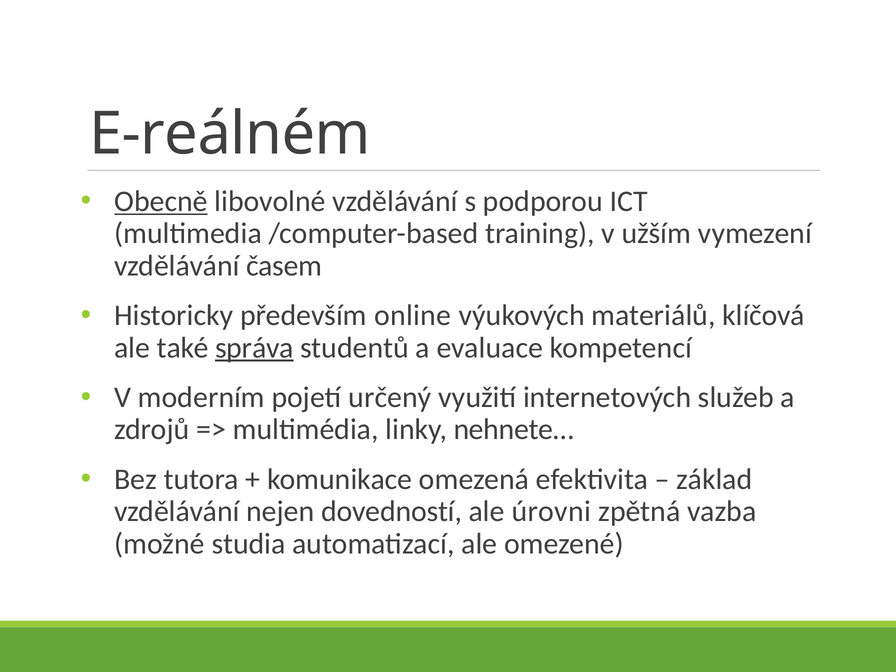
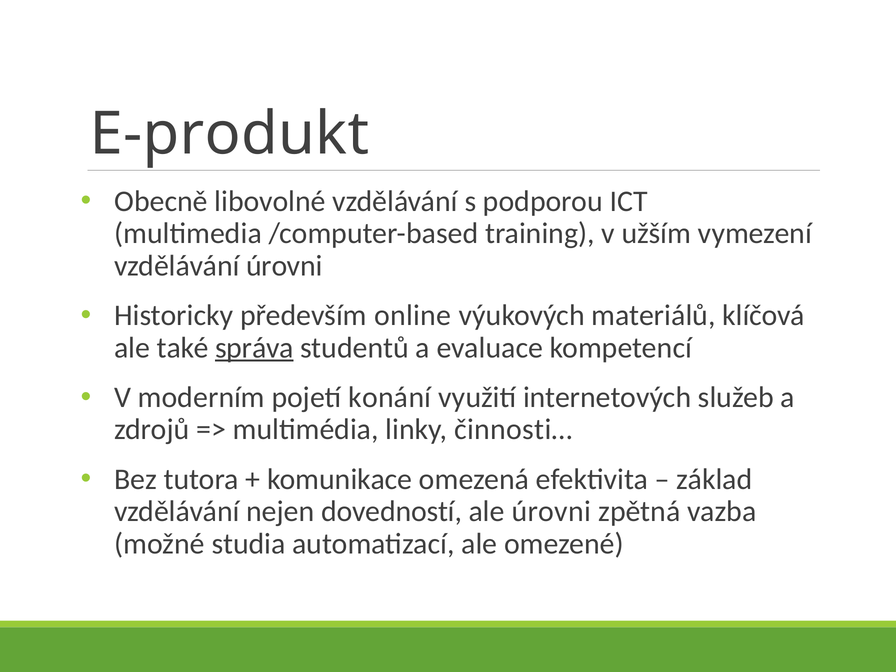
E-reálném: E-reálném -> E-produkt
Obecně underline: present -> none
vzdělávání časem: časem -> úrovni
určený: určený -> konání
nehnete…: nehnete… -> činnosti…
